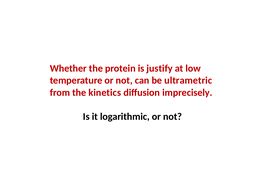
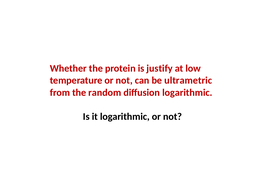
kinetics: kinetics -> random
diffusion imprecisely: imprecisely -> logarithmic
